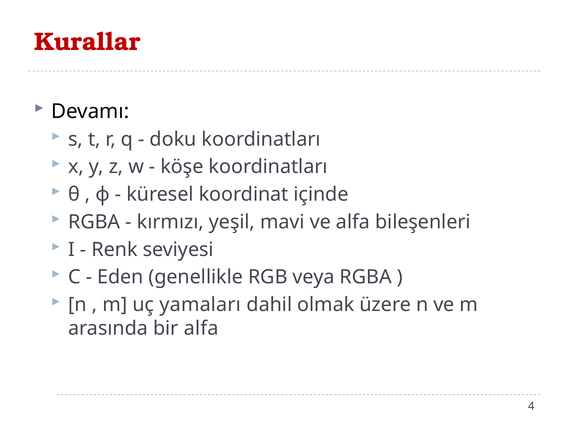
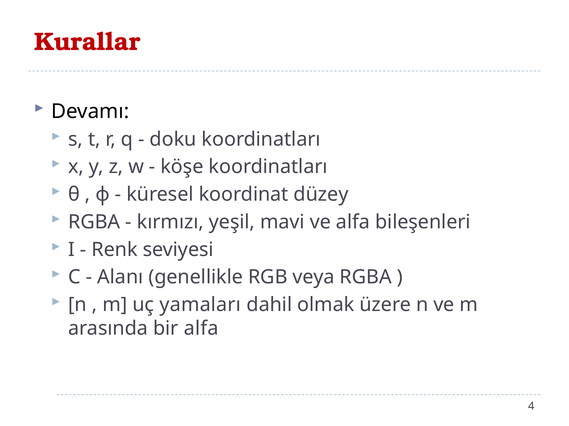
içinde: içinde -> düzey
Eden: Eden -> Alanı
